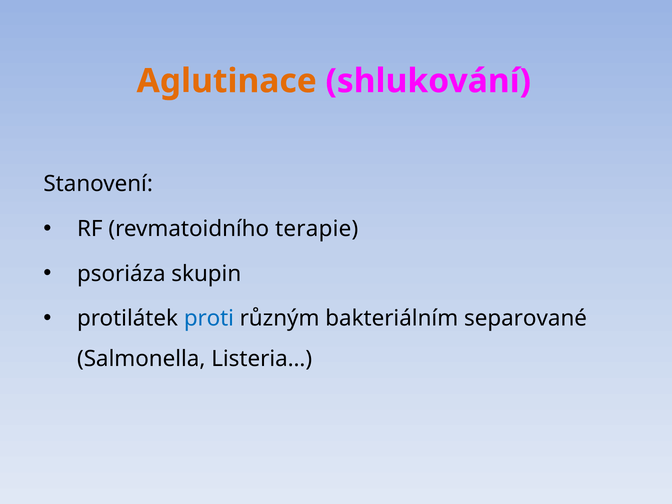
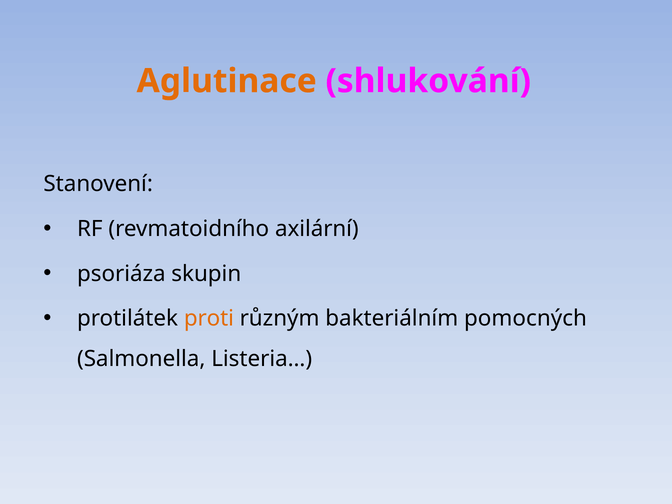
terapie: terapie -> axilární
proti colour: blue -> orange
separované: separované -> pomocných
